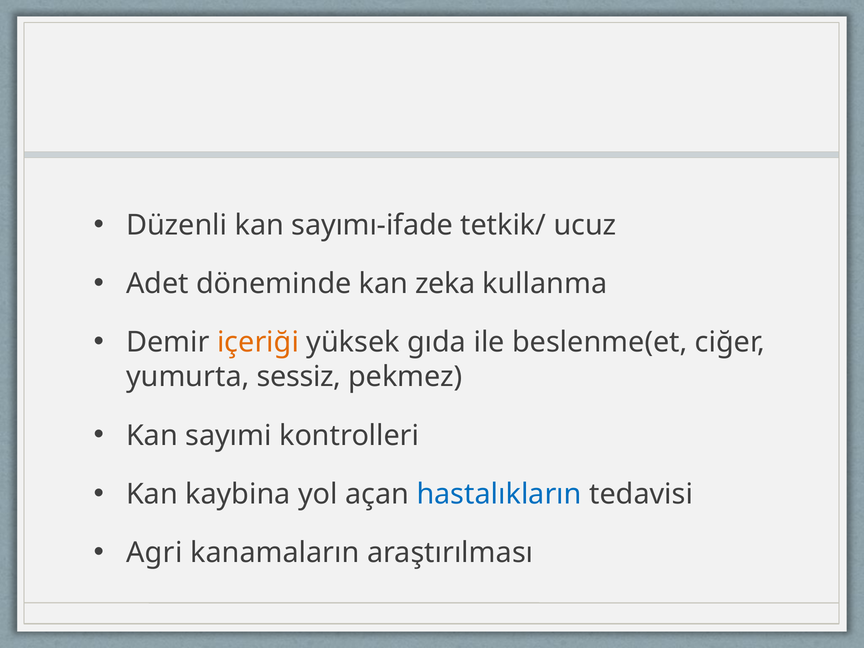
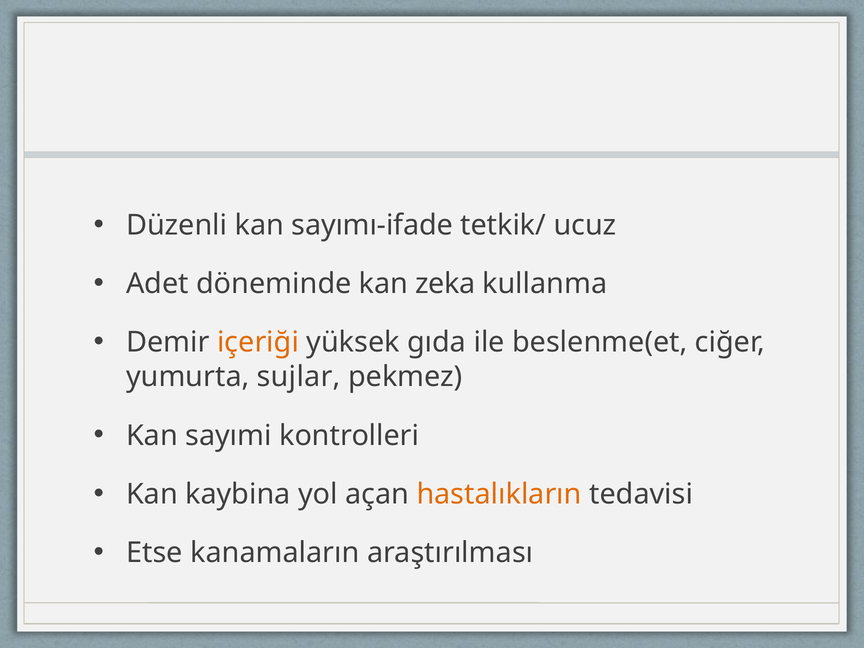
sessiz: sessiz -> sujlar
hastalıkların colour: blue -> orange
Agri: Agri -> Etse
